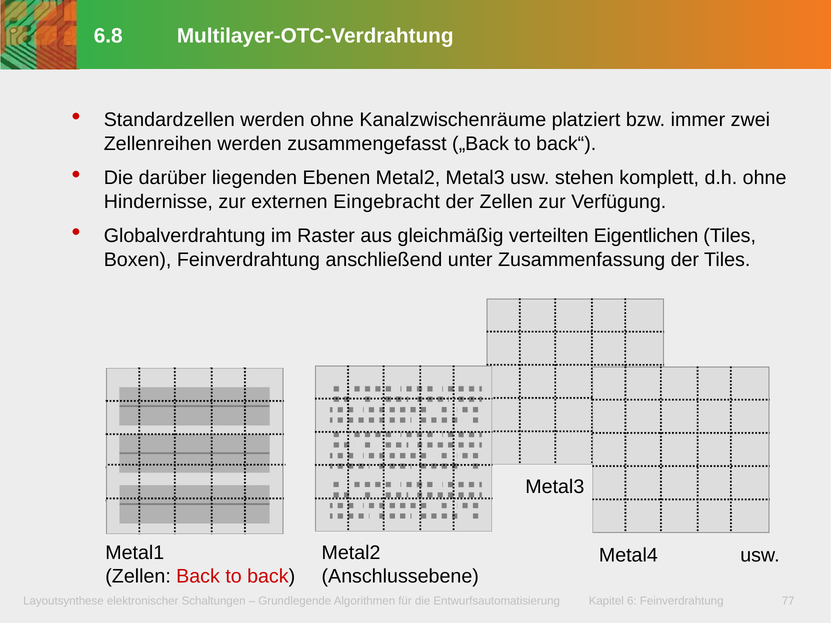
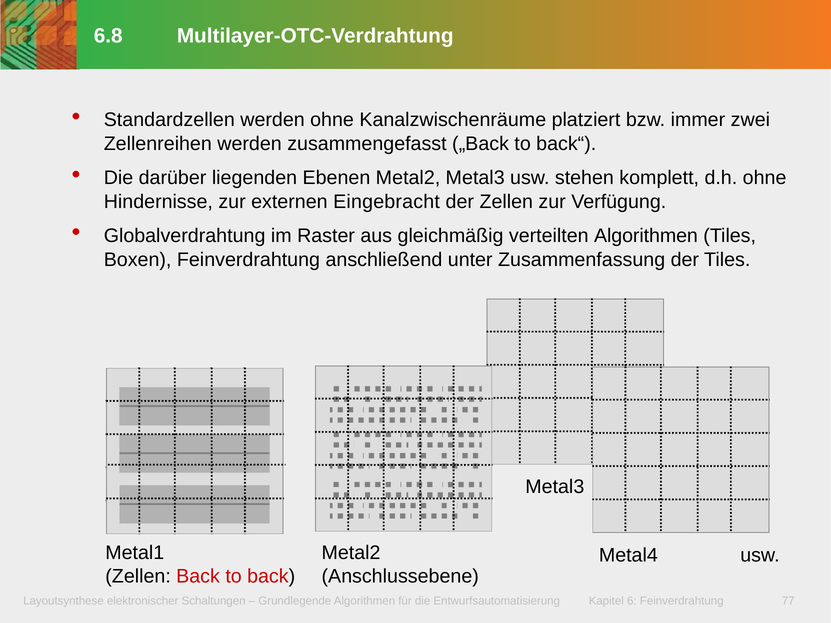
verteilten Eigentlichen: Eigentlichen -> Algorithmen
